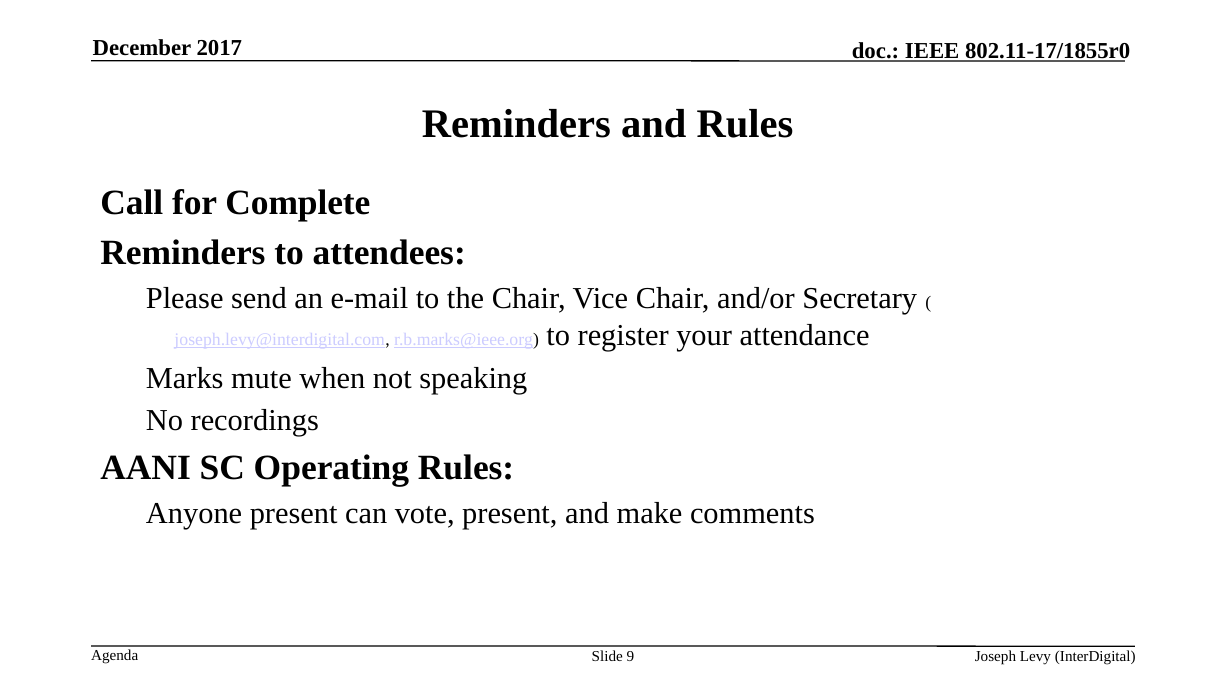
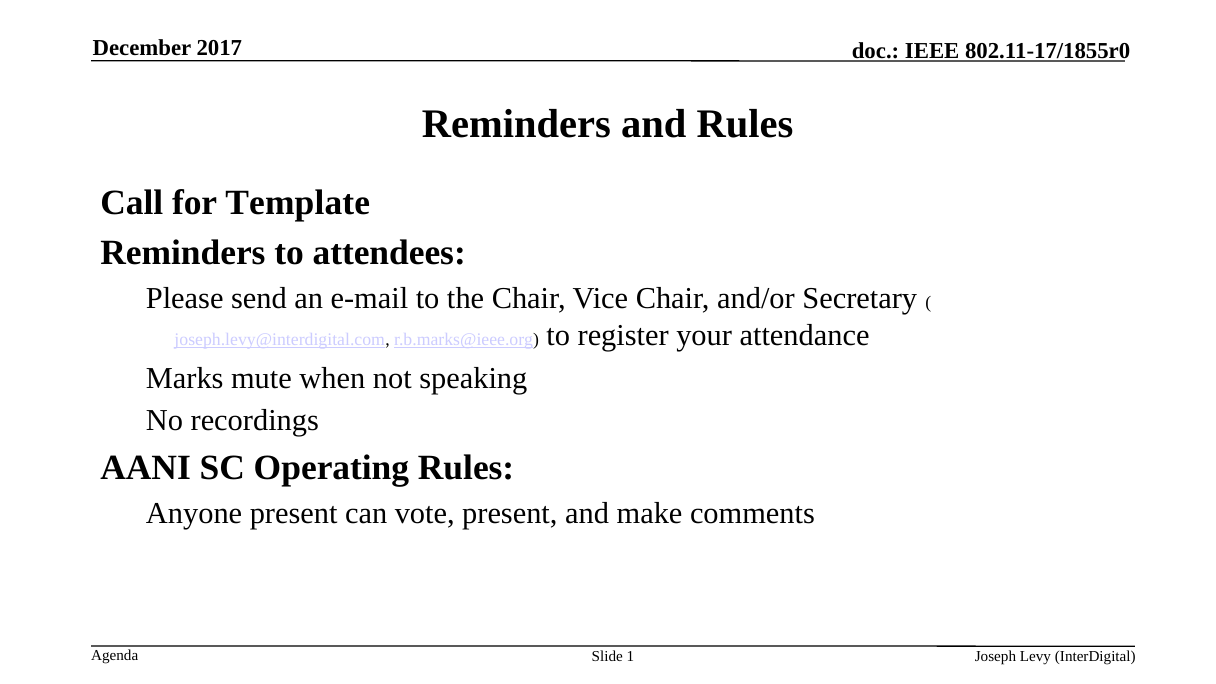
Complete: Complete -> Template
9: 9 -> 1
